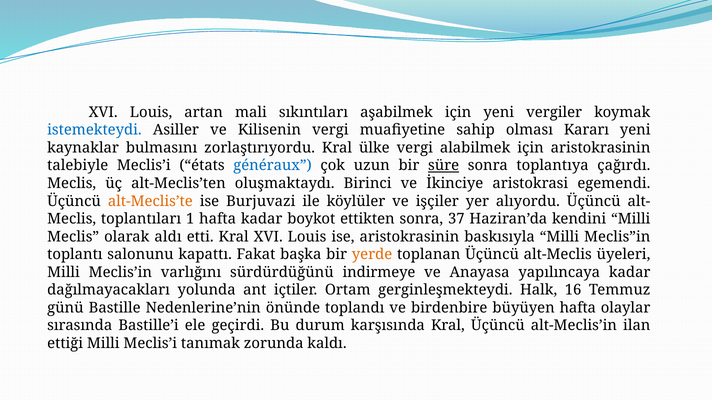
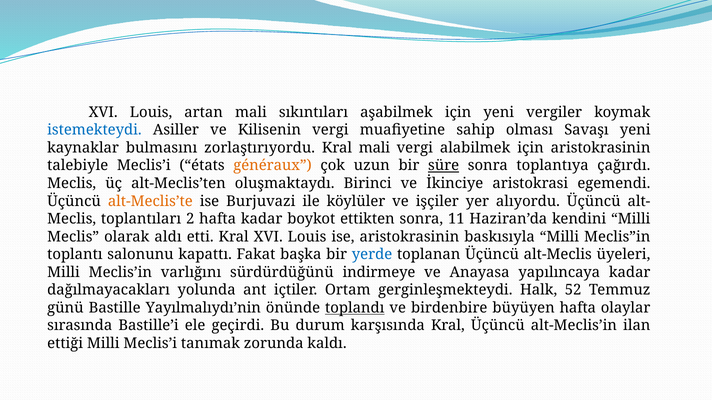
Kararı: Kararı -> Savaşı
Kral ülke: ülke -> mali
généraux colour: blue -> orange
1: 1 -> 2
37: 37 -> 11
yerde colour: orange -> blue
16: 16 -> 52
Nedenlerine’nin: Nedenlerine’nin -> Yayılmalıydı’nin
toplandı underline: none -> present
